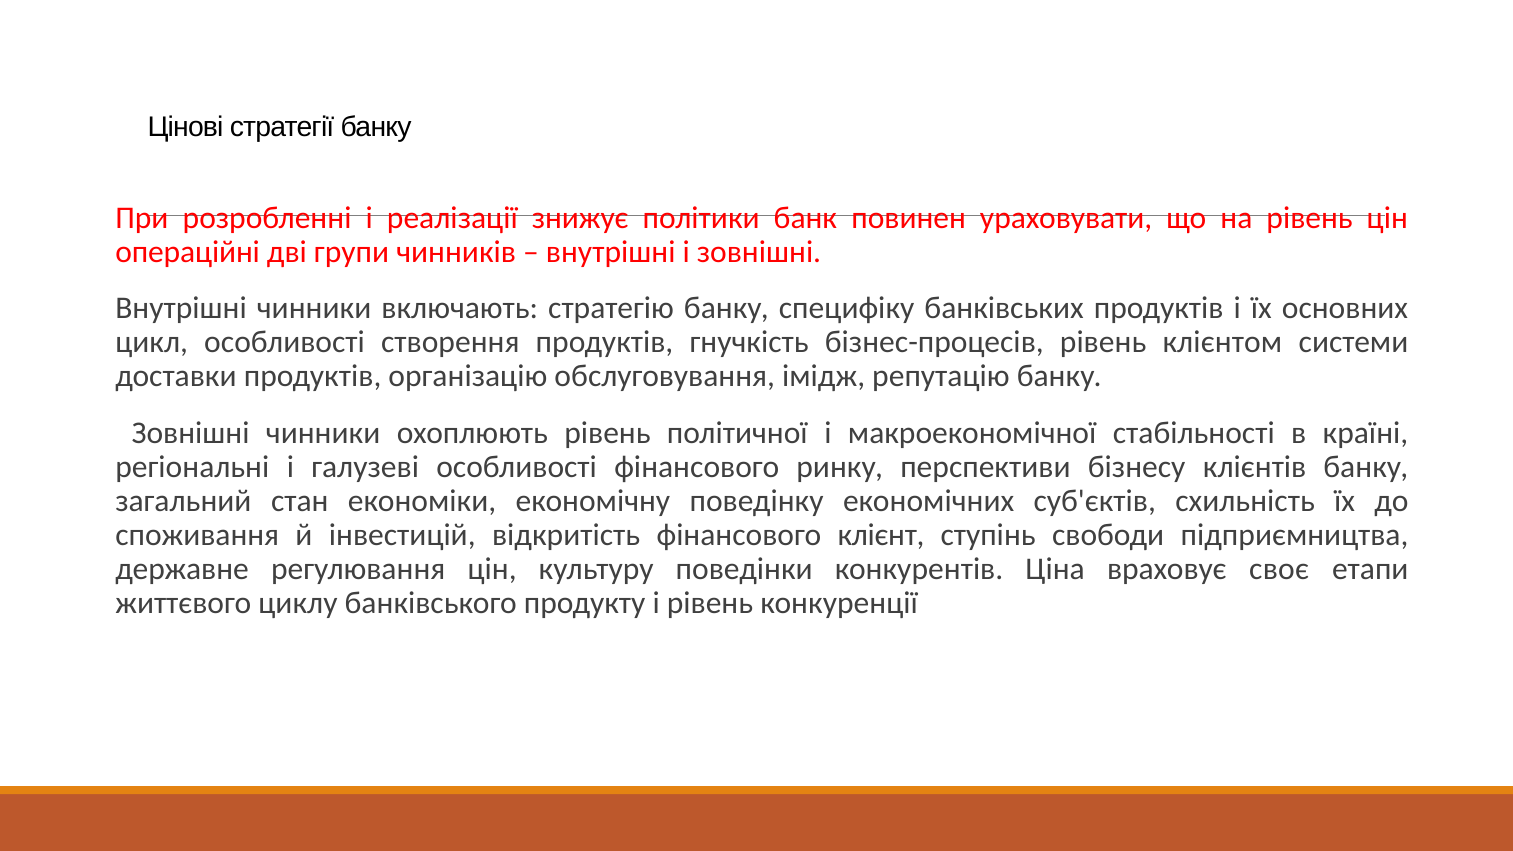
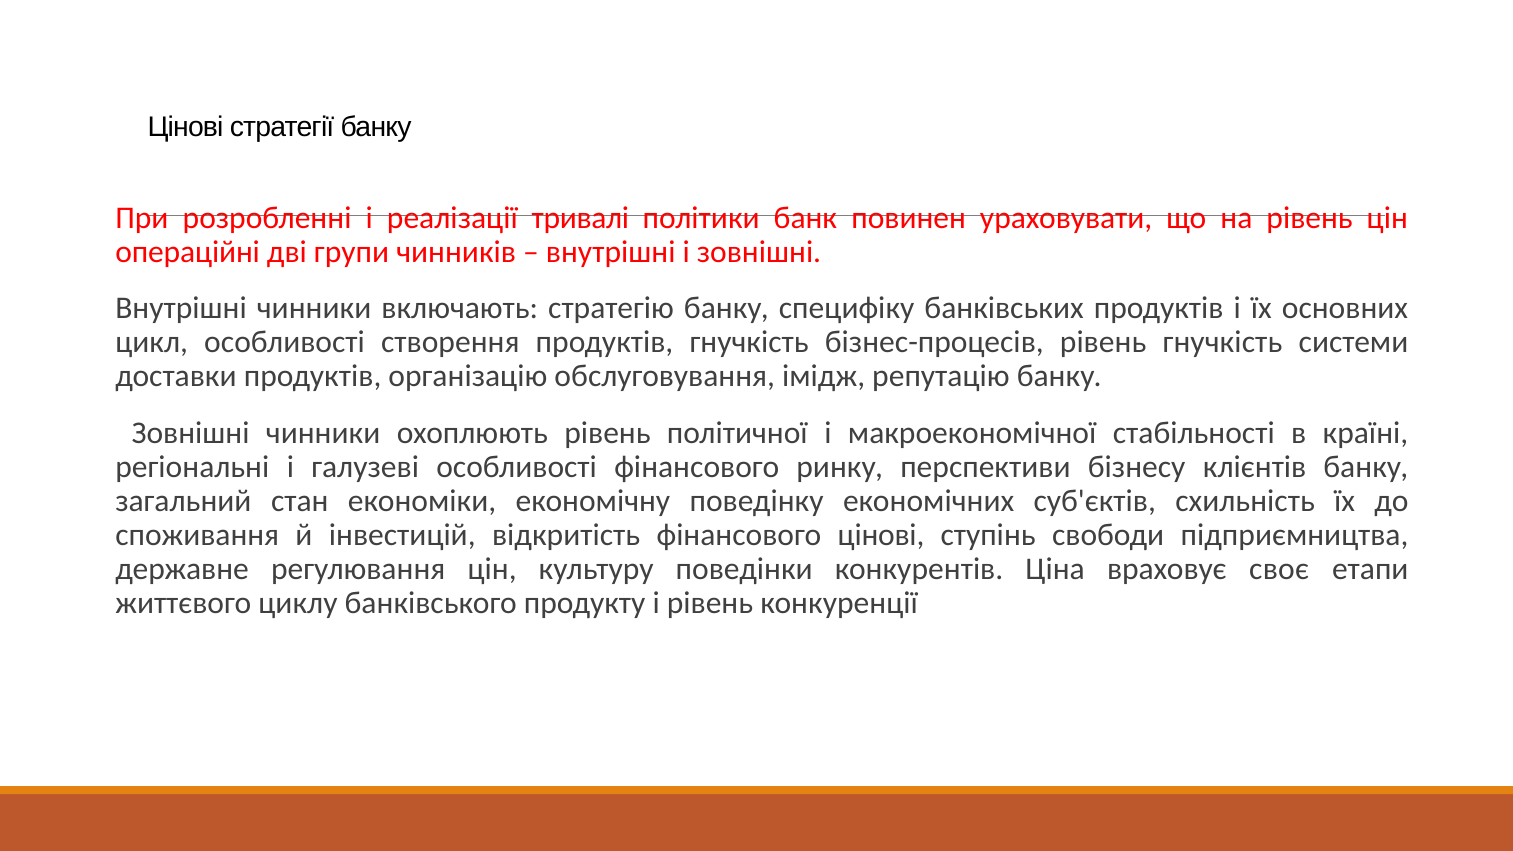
знижує: знижує -> тривалі
рівень клієнтом: клієнтом -> гнучкість
фінансового клієнт: клієнт -> цінові
